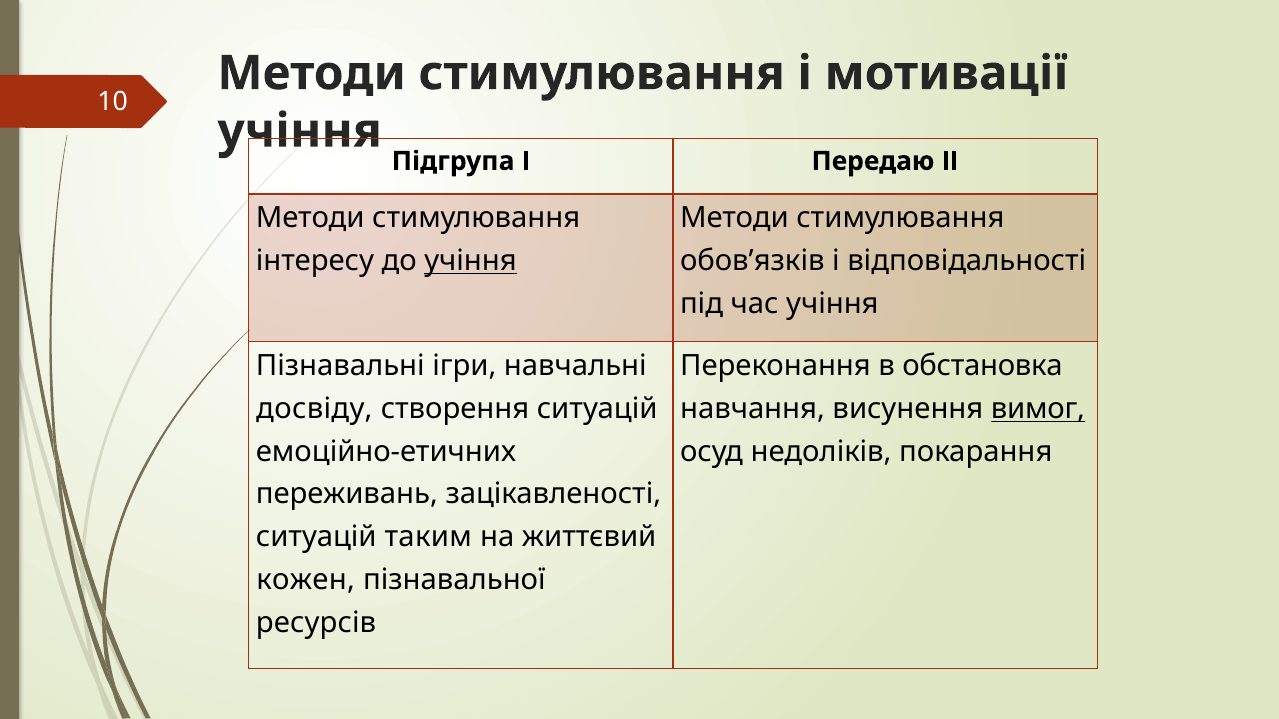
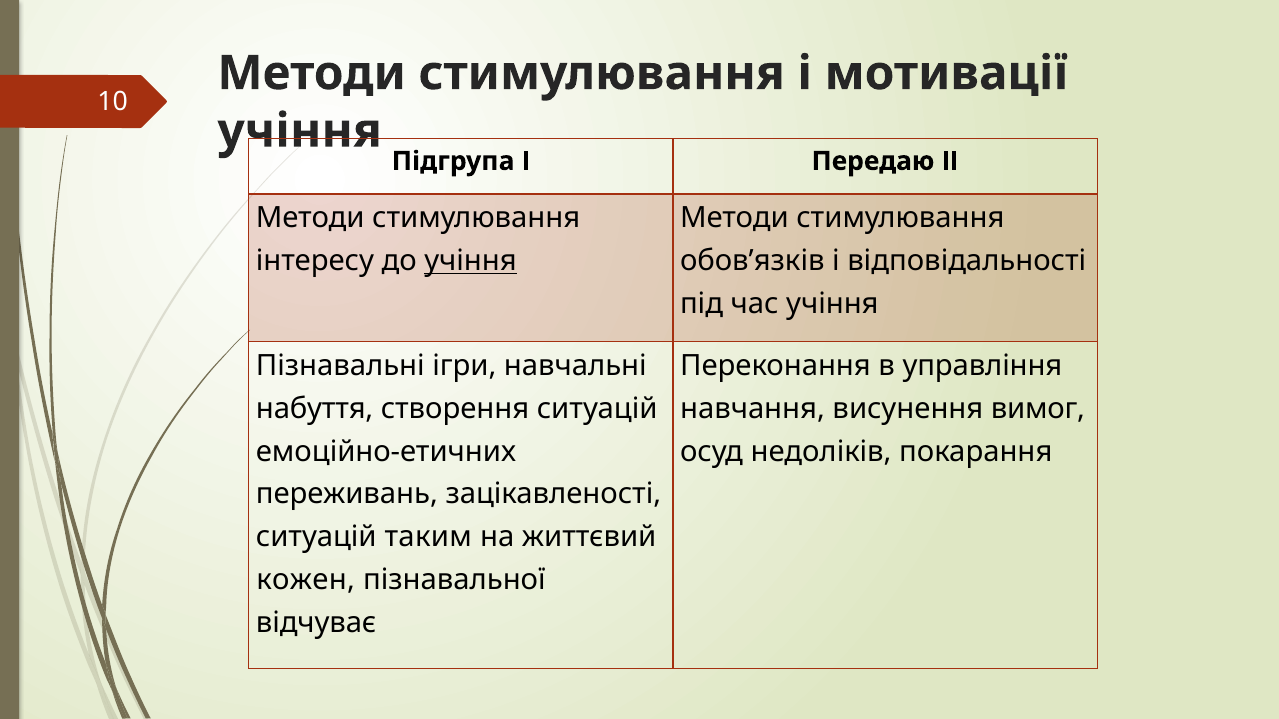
обстановка: обстановка -> управління
досвіду: досвіду -> набуття
вимог underline: present -> none
ресурсів: ресурсів -> відчуває
